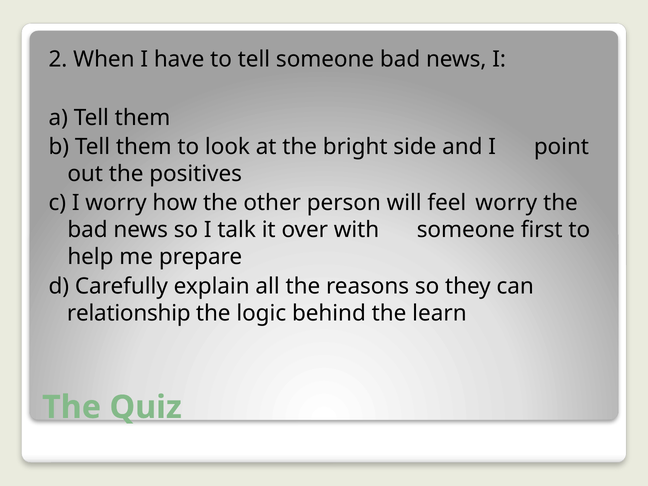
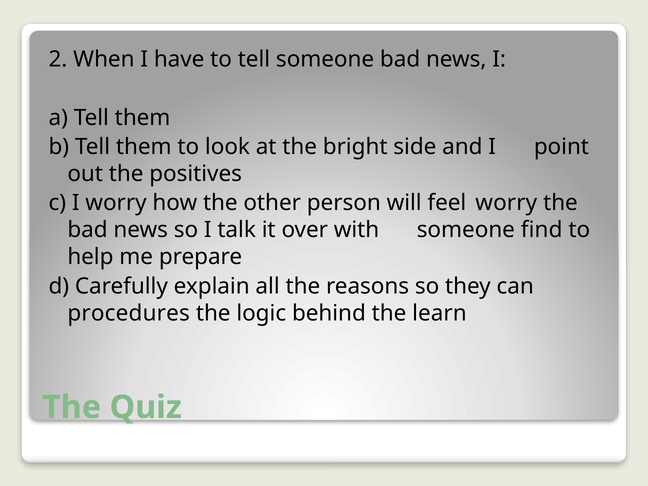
first: first -> find
relationship: relationship -> procedures
